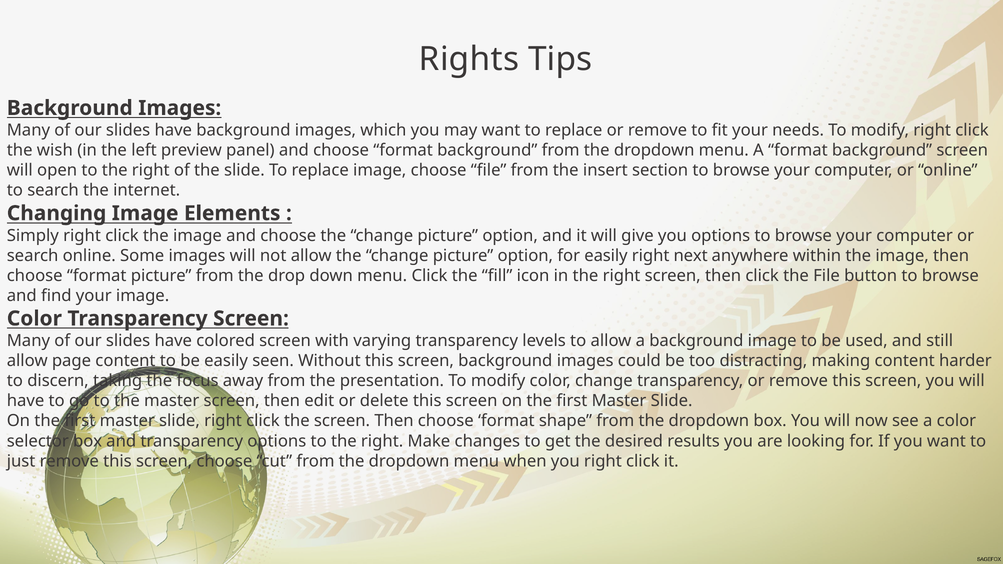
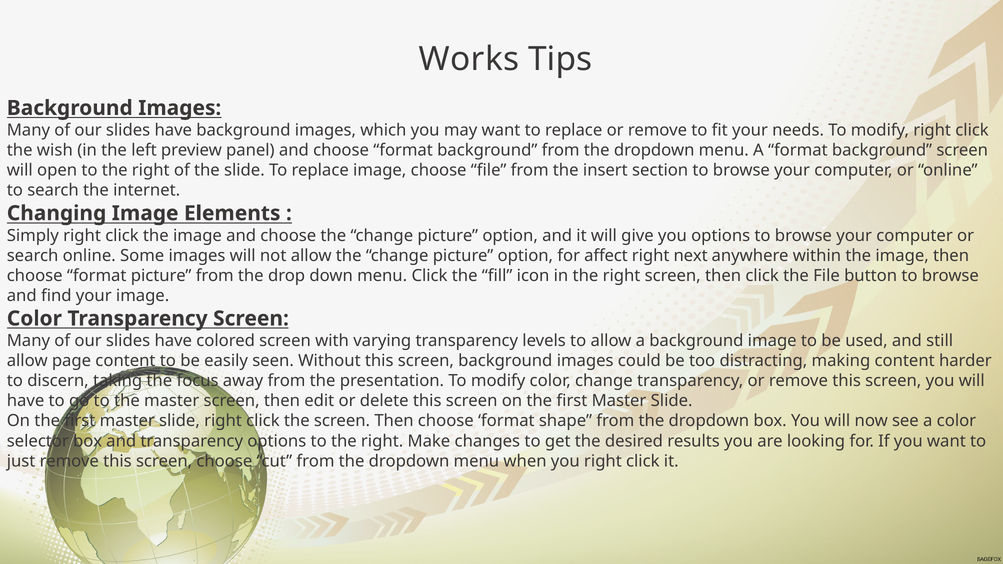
Rights: Rights -> Works
for easily: easily -> affect
